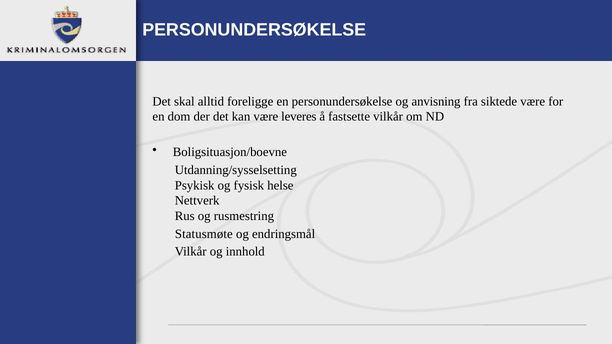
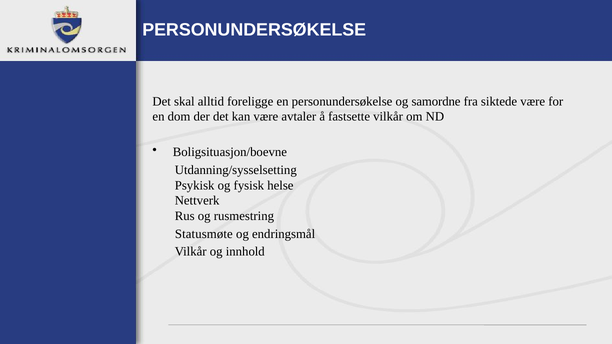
anvisning: anvisning -> samordne
leveres: leveres -> avtaler
